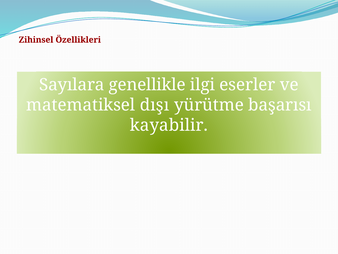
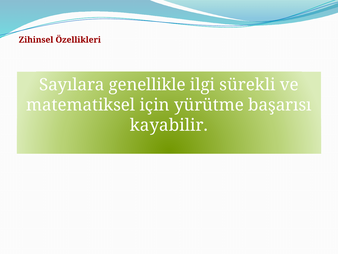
eserler: eserler -> sürekli
dışı: dışı -> için
